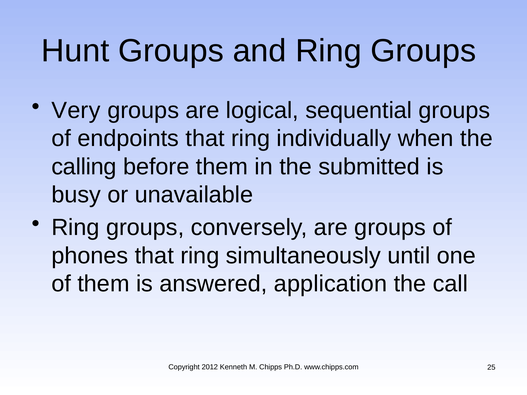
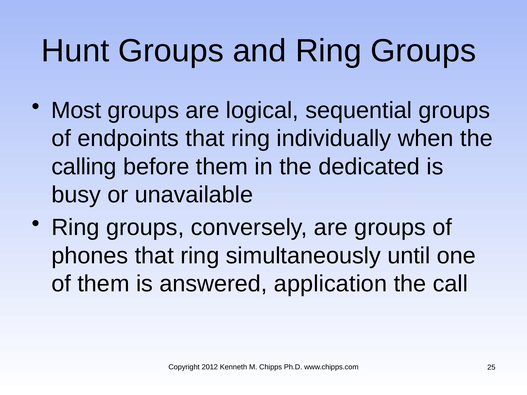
Very: Very -> Most
submitted: submitted -> dedicated
